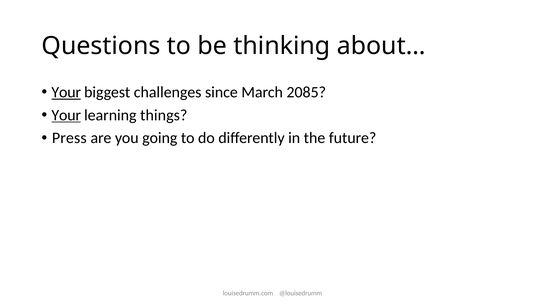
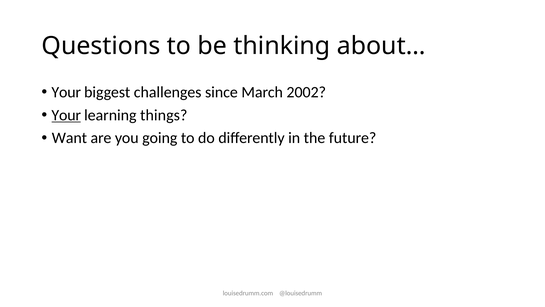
Your at (66, 92) underline: present -> none
2085: 2085 -> 2002
Press: Press -> Want
